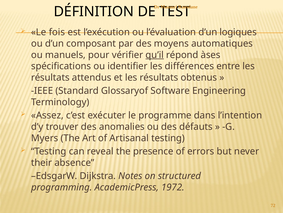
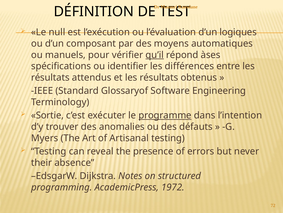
fois: fois -> null
Assez: Assez -> Sortie
programme underline: none -> present
